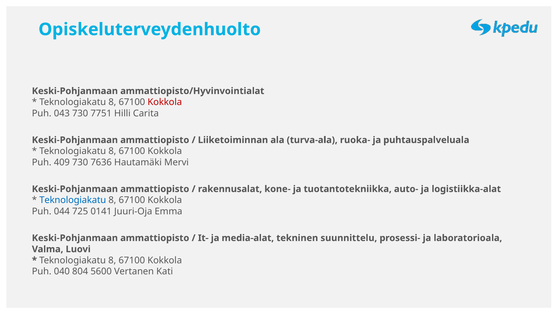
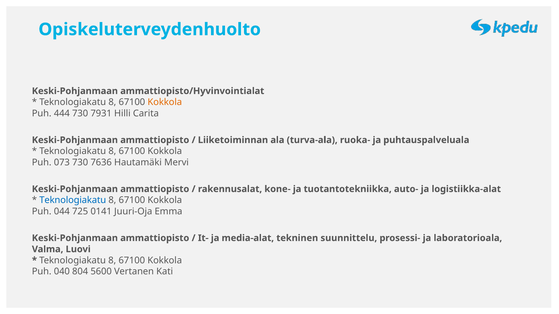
Kokkola at (165, 102) colour: red -> orange
043: 043 -> 444
7751: 7751 -> 7931
409: 409 -> 073
